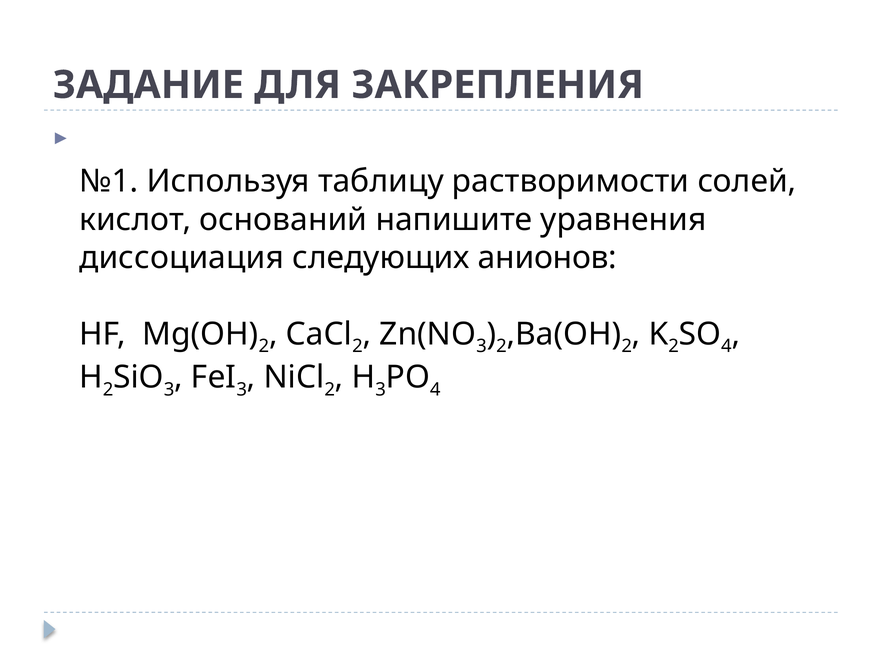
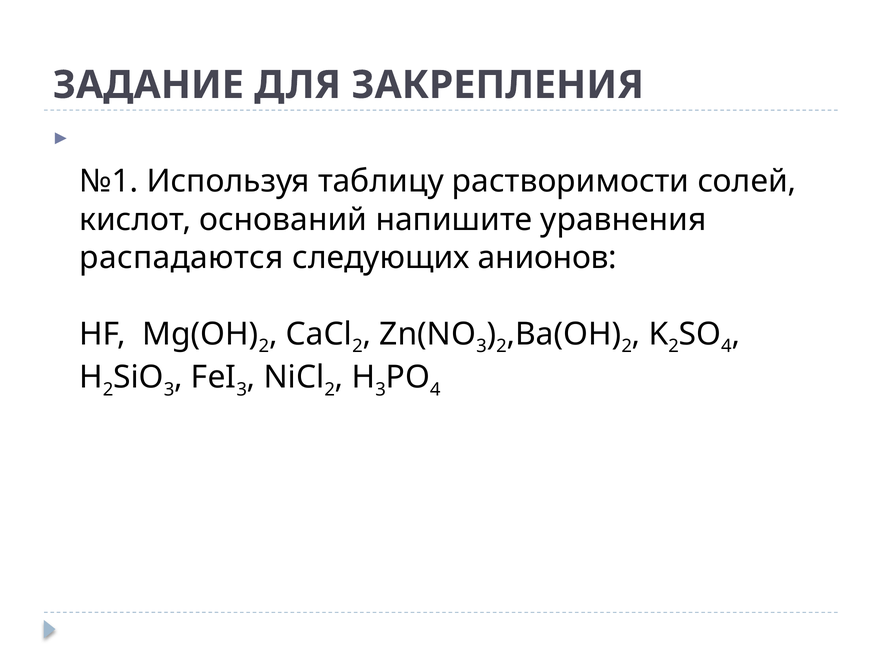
диссоциация: диссоциация -> распадаются
